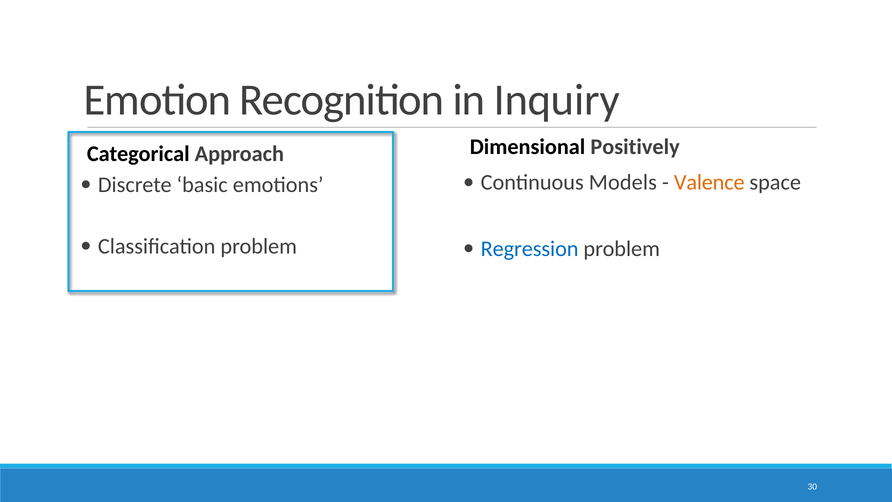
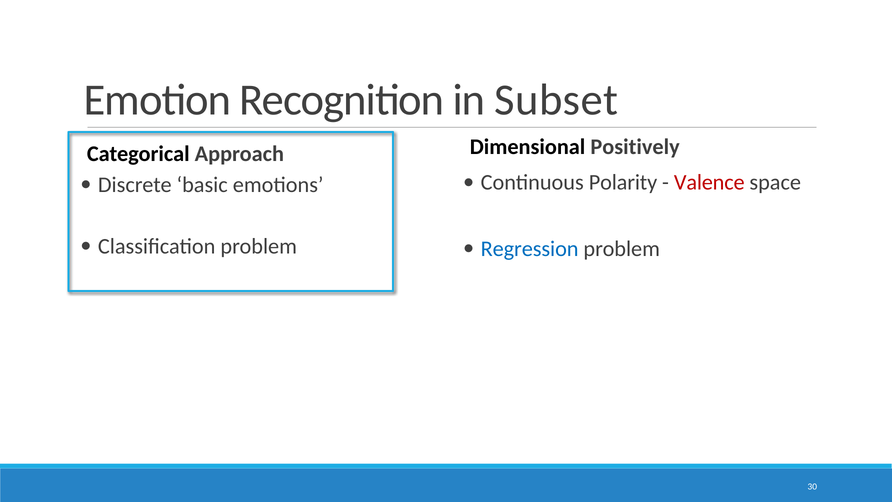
Inquiry: Inquiry -> Subset
Models: Models -> Polarity
Valence colour: orange -> red
